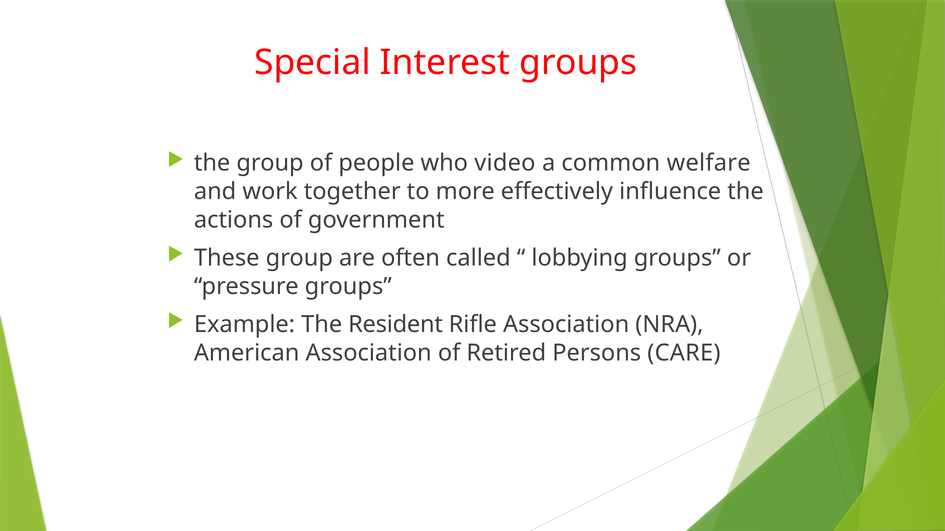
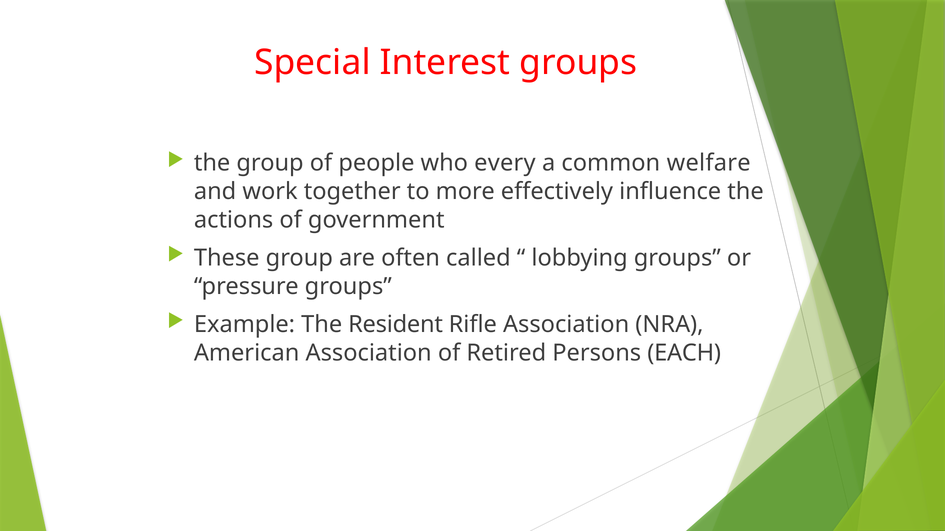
video: video -> every
CARE: CARE -> EACH
